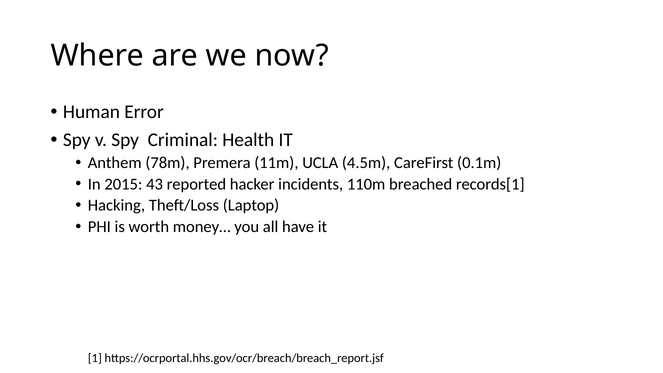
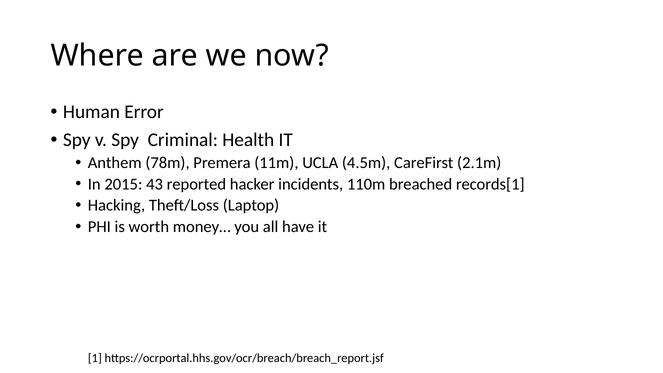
0.1m: 0.1m -> 2.1m
